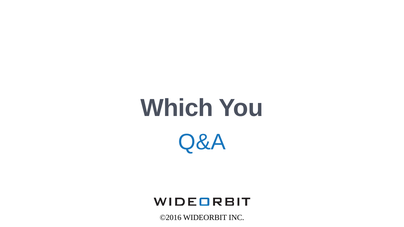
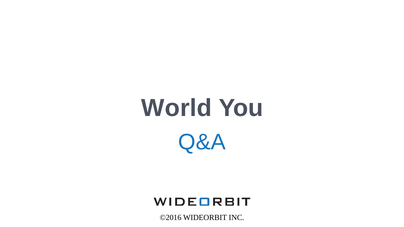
Which: Which -> World
